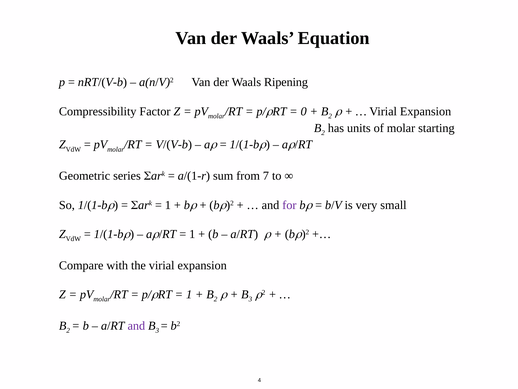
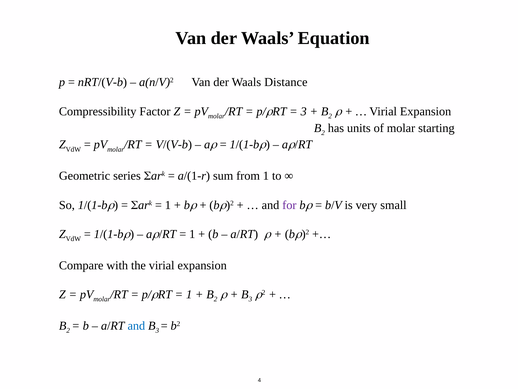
Ripening: Ripening -> Distance
0 at (304, 111): 0 -> 3
from 7: 7 -> 1
and at (136, 325) colour: purple -> blue
